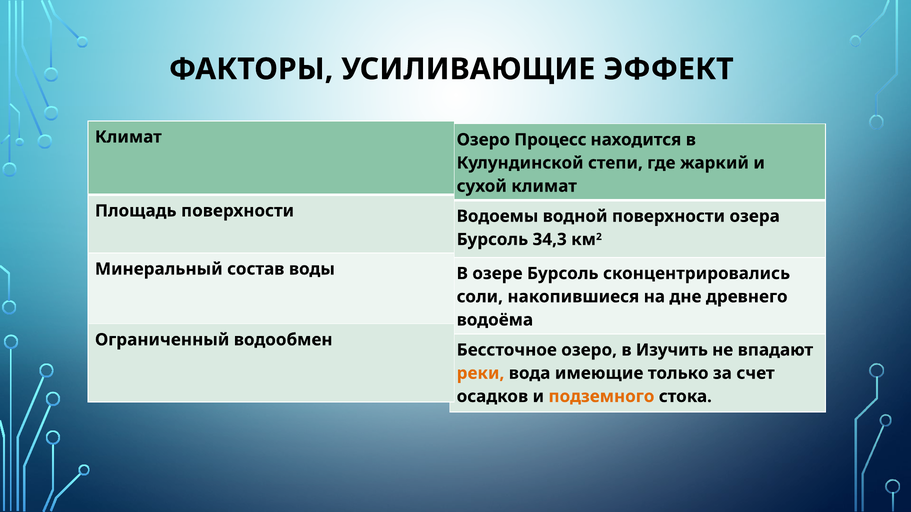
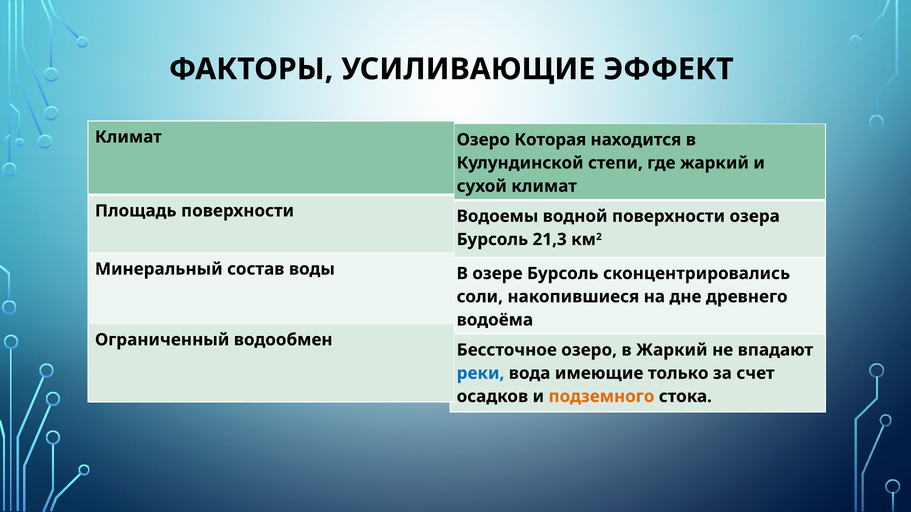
Процесс: Процесс -> Которая
34,3: 34,3 -> 21,3
в Изучить: Изучить -> Жаркий
реки colour: orange -> blue
